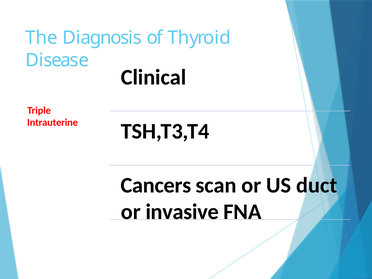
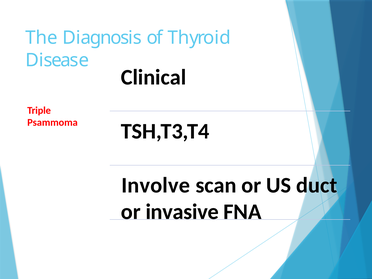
Intrauterine: Intrauterine -> Psammoma
Cancers: Cancers -> Involve
